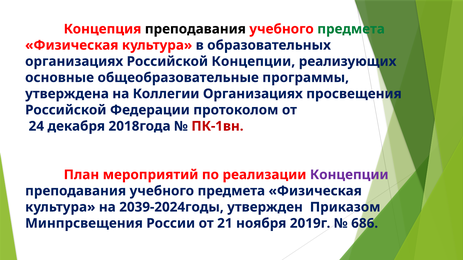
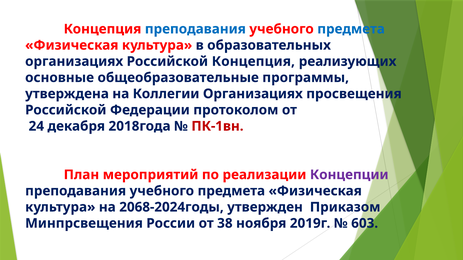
преподавания at (195, 29) colour: black -> blue
предмета at (351, 29) colour: green -> blue
Российской Концепции: Концепции -> Концепция
2039-2024годы: 2039-2024годы -> 2068-2024годы
21: 21 -> 38
686: 686 -> 603
